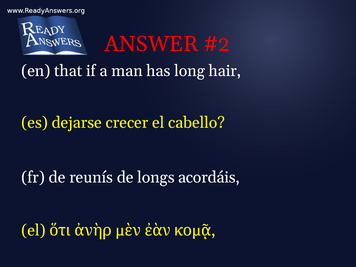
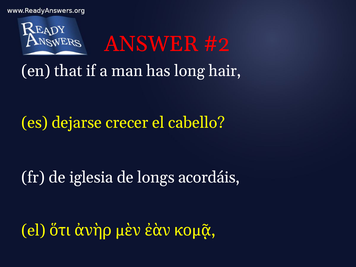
reunís: reunís -> iglesia
